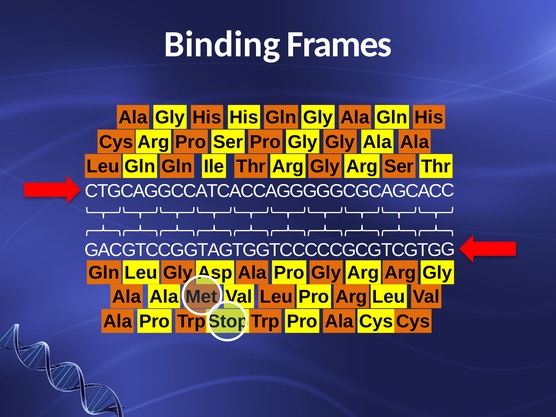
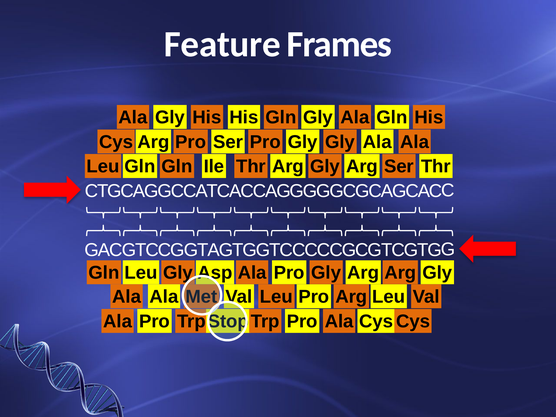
Binding: Binding -> Feature
